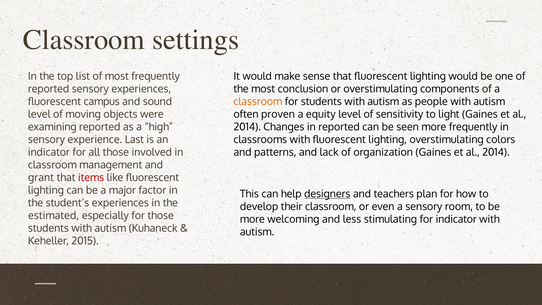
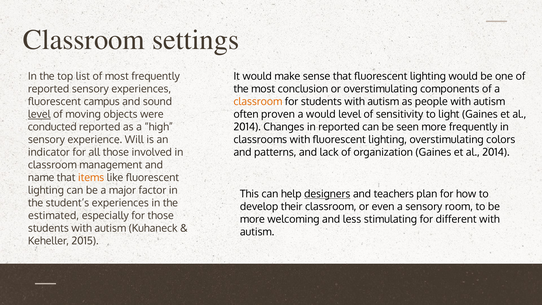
level at (39, 114) underline: none -> present
a equity: equity -> would
examining: examining -> conducted
Last: Last -> Will
grant: grant -> name
items colour: red -> orange
for indicator: indicator -> different
